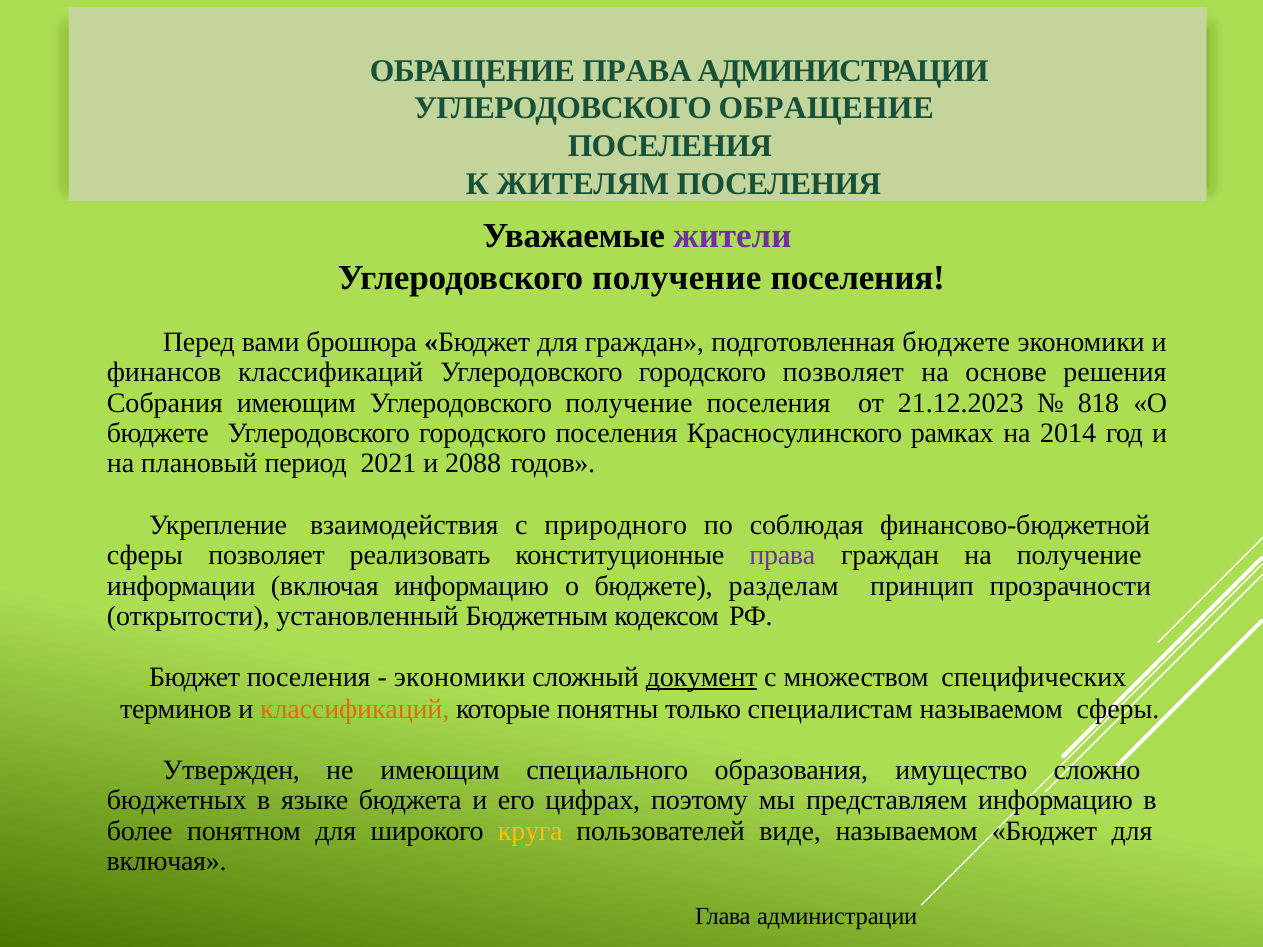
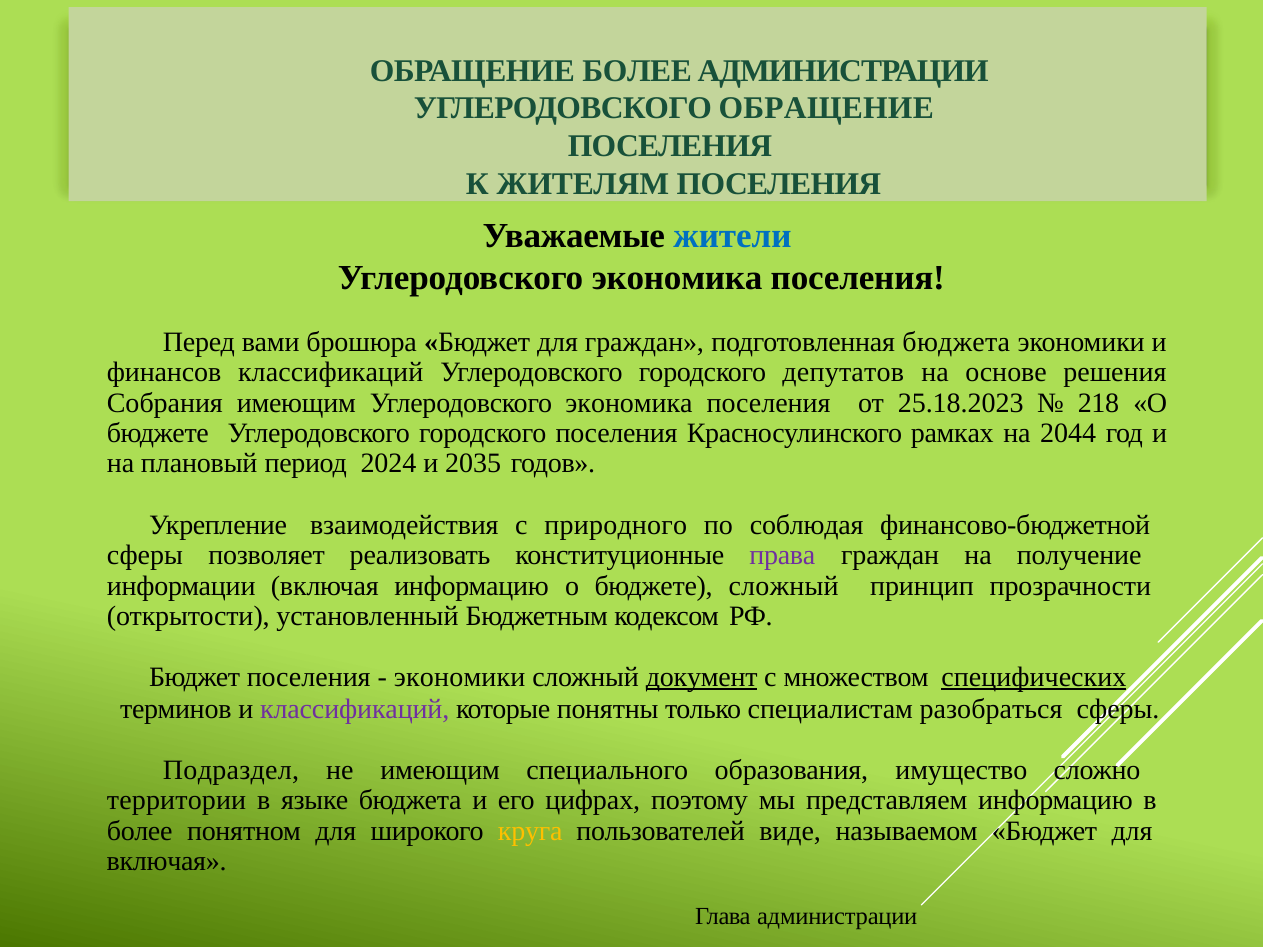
ОБРАЩЕНИЕ ПРАВА: ПРАВА -> БОЛЕЕ
жители colour: purple -> blue
получение at (677, 278): получение -> экономика
подготовленная бюджете: бюджете -> бюджета
городского позволяет: позволяет -> депутатов
получение at (629, 403): получение -> экономика
21.12.2023: 21.12.2023 -> 25.18.2023
818: 818 -> 218
2014: 2014 -> 2044
2021: 2021 -> 2024
2088: 2088 -> 2035
бюджете разделам: разделам -> сложный
специфических underline: none -> present
классификаций at (355, 709) colour: orange -> purple
специалистам называемом: называемом -> разобраться
Утвержден: Утвержден -> Подраздел
бюджетных: бюджетных -> территории
